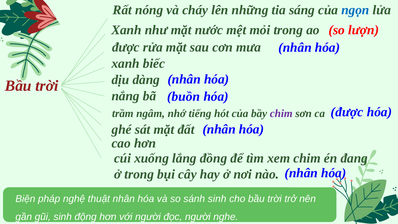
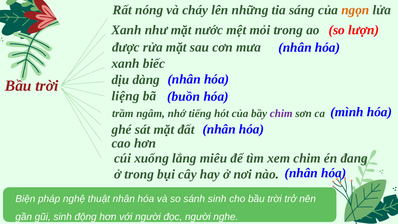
ngọn colour: blue -> orange
nắng: nắng -> liệng
được at (347, 112): được -> mình
đồng: đồng -> miêu
